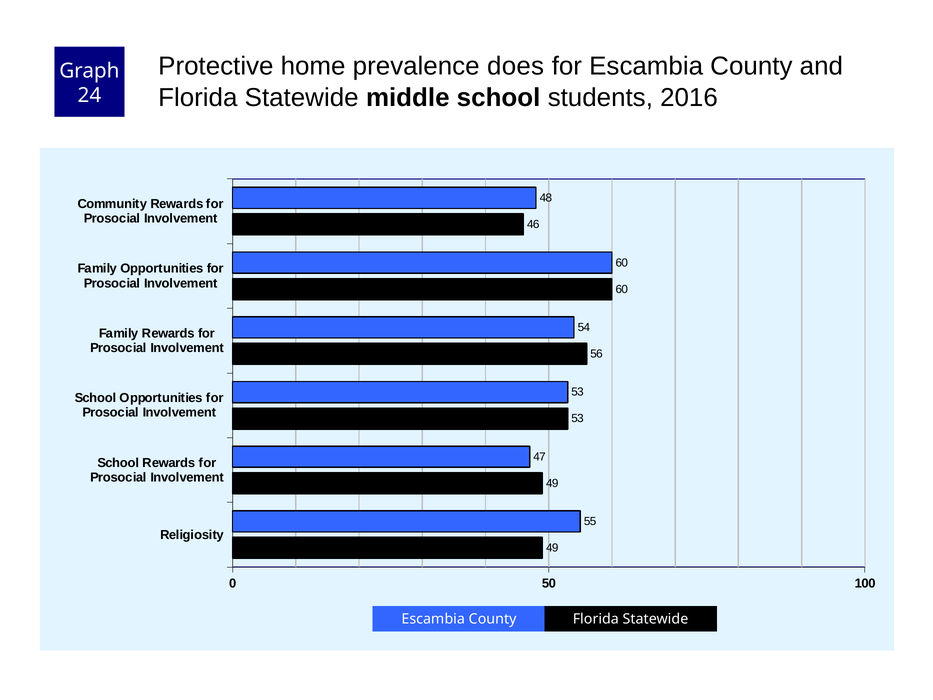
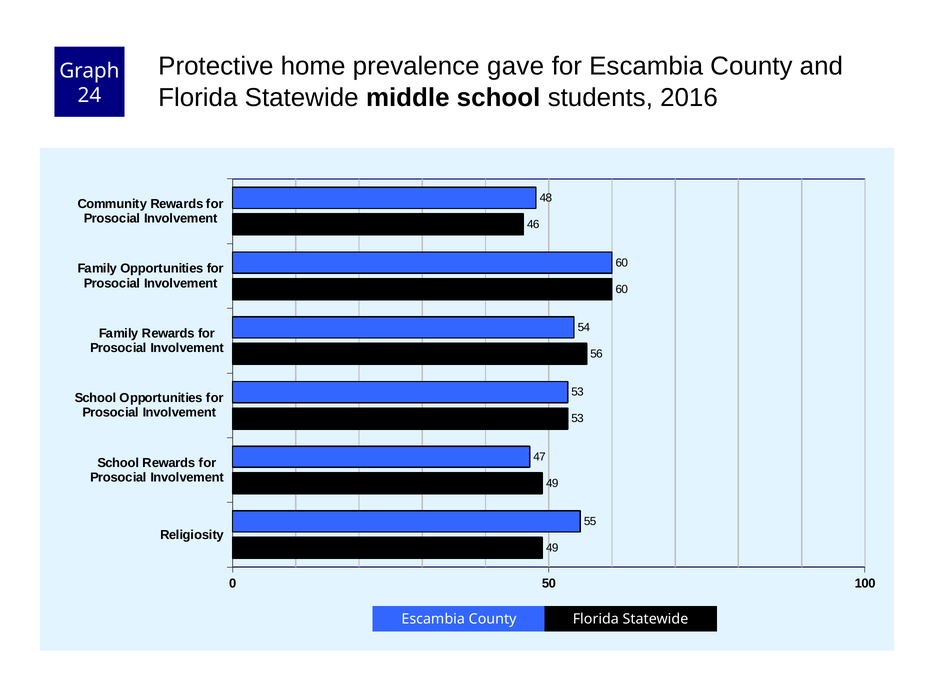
does: does -> gave
